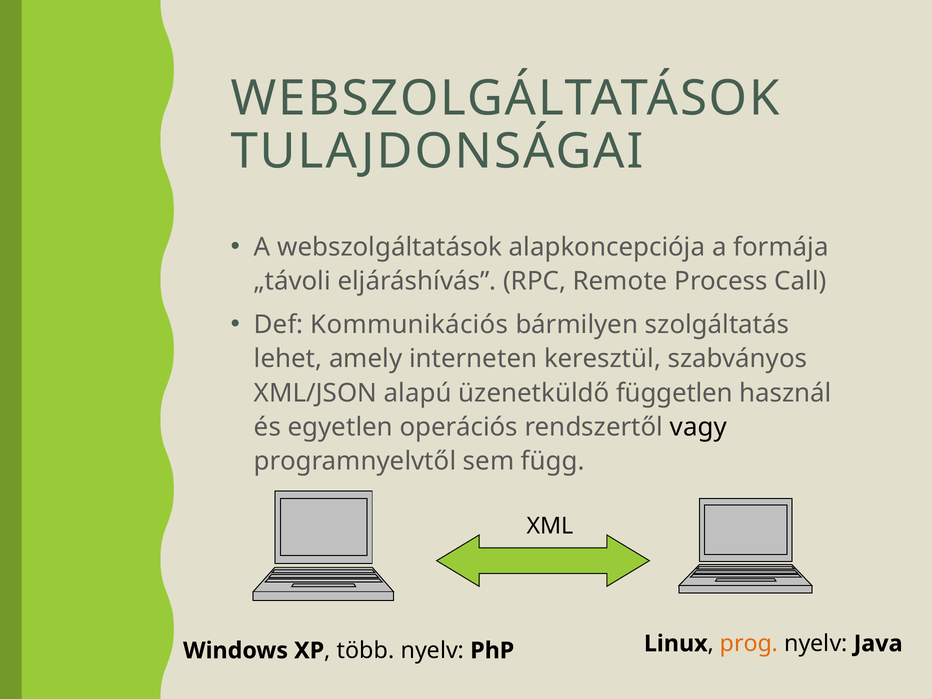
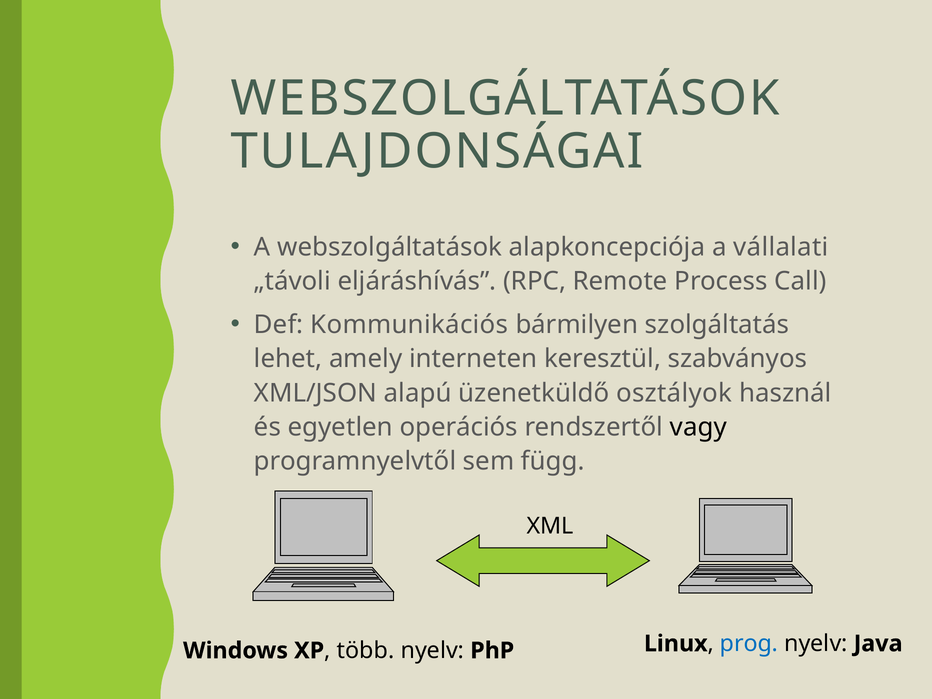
formája: formája -> vállalati
független: független -> osztályok
prog colour: orange -> blue
